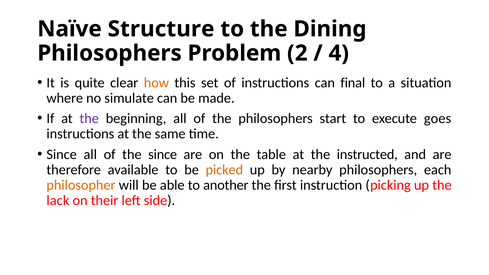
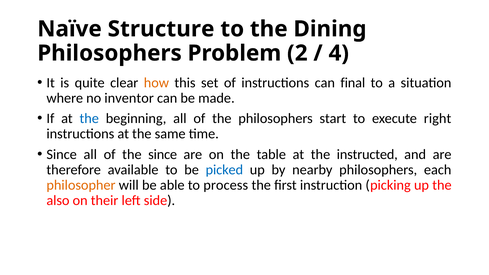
simulate: simulate -> inventor
the at (89, 118) colour: purple -> blue
goes: goes -> right
picked colour: orange -> blue
another: another -> process
lack: lack -> also
